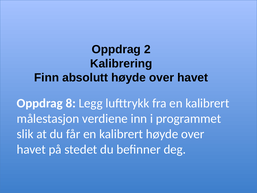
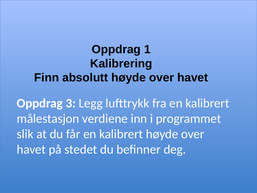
2: 2 -> 1
8: 8 -> 3
